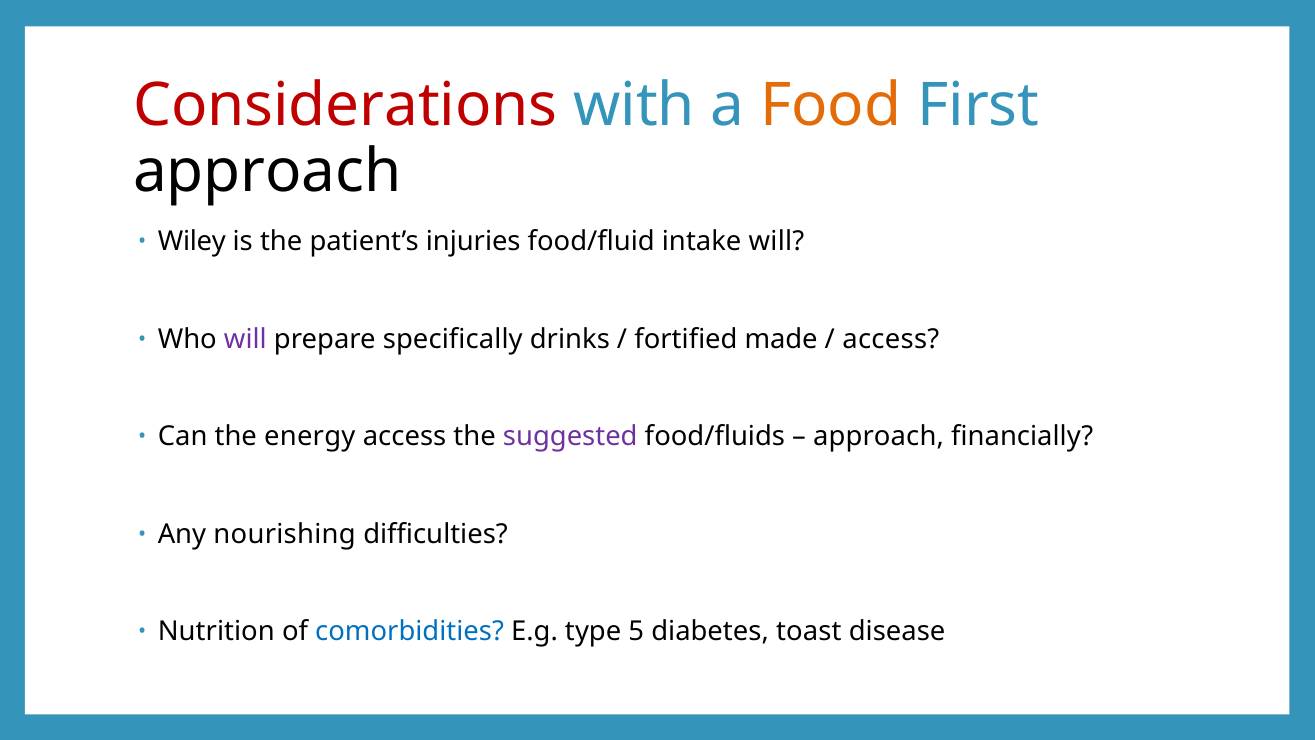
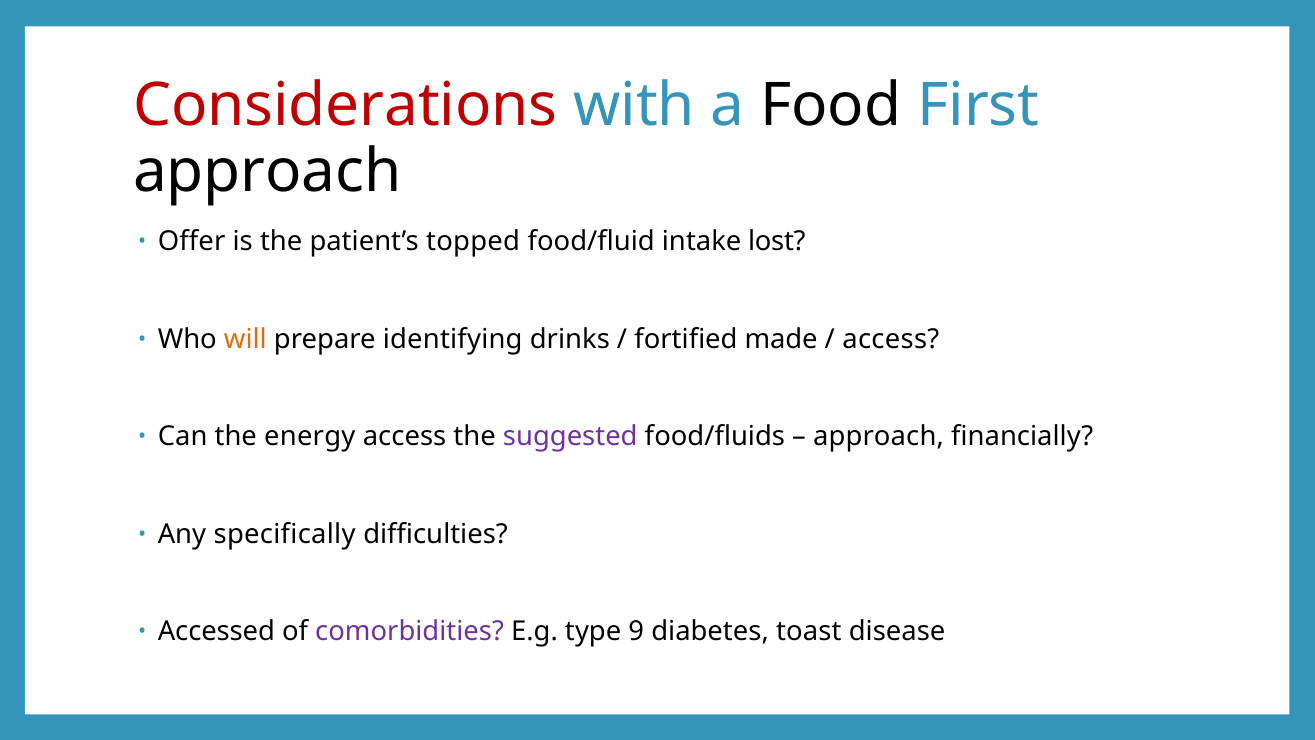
Food colour: orange -> black
Wiley: Wiley -> Offer
injuries: injuries -> topped
intake will: will -> lost
will at (245, 339) colour: purple -> orange
specifically: specifically -> identifying
nourishing: nourishing -> specifically
Nutrition: Nutrition -> Accessed
comorbidities colour: blue -> purple
5: 5 -> 9
